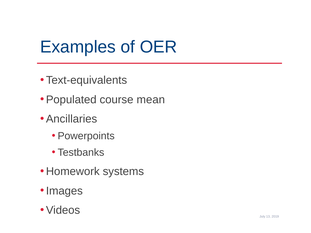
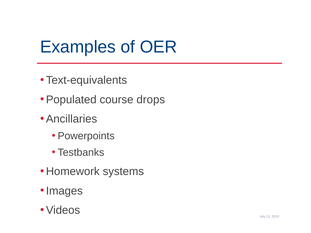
mean: mean -> drops
